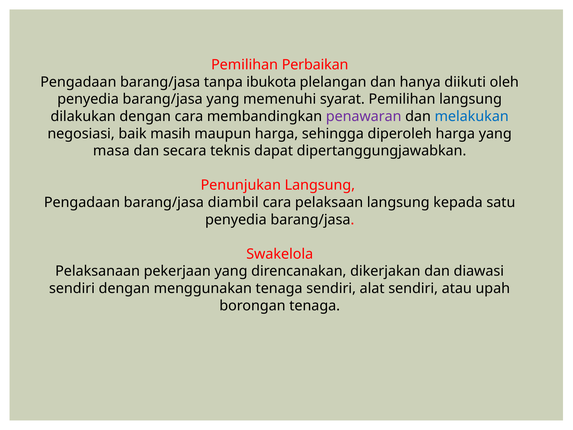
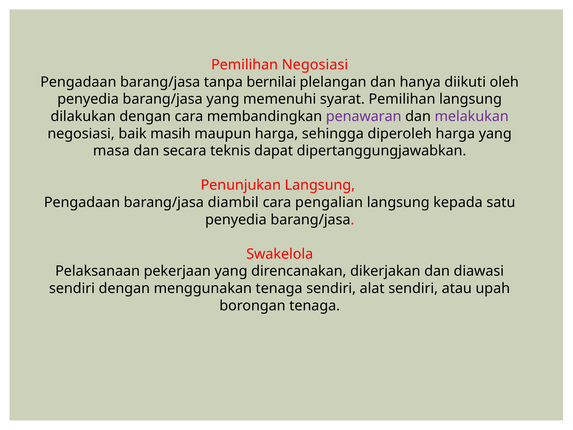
Pemilihan Perbaikan: Perbaikan -> Negosiasi
ibukota: ibukota -> bernilai
melakukan colour: blue -> purple
pelaksaan: pelaksaan -> pengalian
